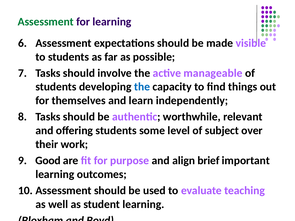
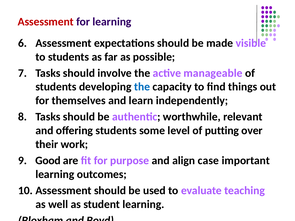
Assessment at (46, 22) colour: green -> red
subject: subject -> putting
brief: brief -> case
